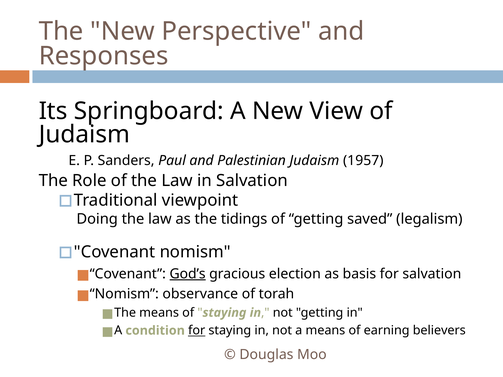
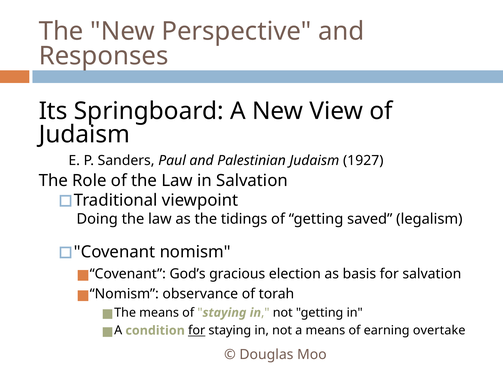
1957: 1957 -> 1927
God’s underline: present -> none
believers: believers -> overtake
